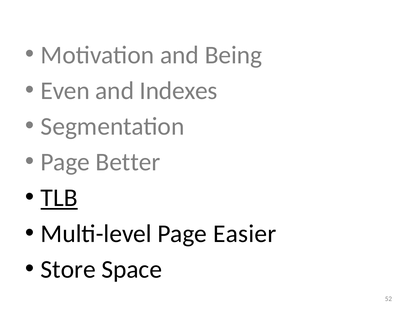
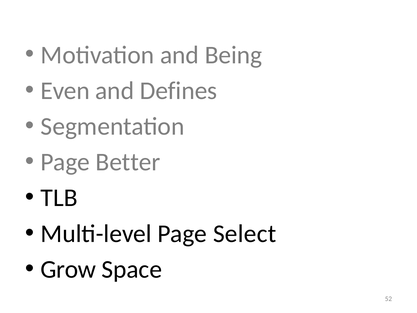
Indexes: Indexes -> Defines
TLB underline: present -> none
Easier: Easier -> Select
Store: Store -> Grow
